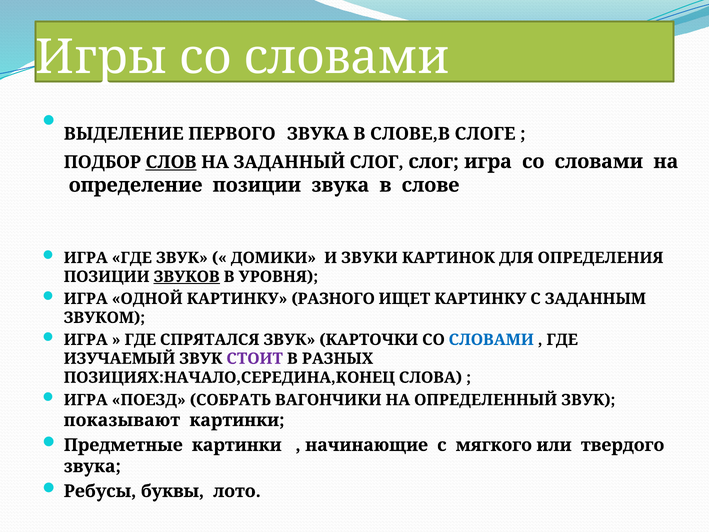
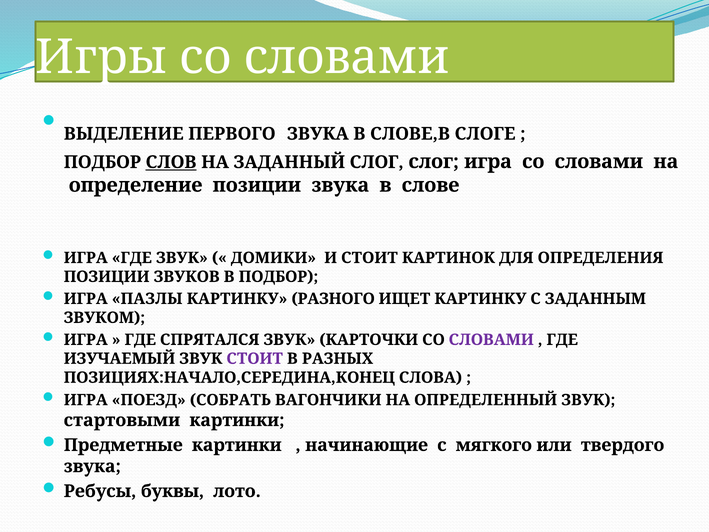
И ЗВУКИ: ЗВУКИ -> СТОИТ
ЗВУКОВ underline: present -> none
В УРОВНЯ: УРОВНЯ -> ПОДБОР
ОДНОЙ: ОДНОЙ -> ПАЗЛЫ
СЛОВАМИ at (491, 340) colour: blue -> purple
показывают: показывают -> стартовыми
